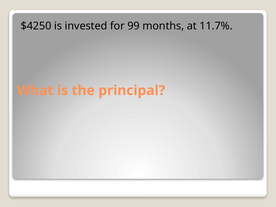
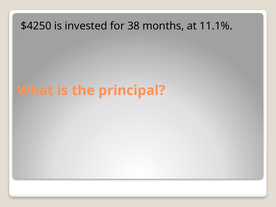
99: 99 -> 38
11.7%: 11.7% -> 11.1%
